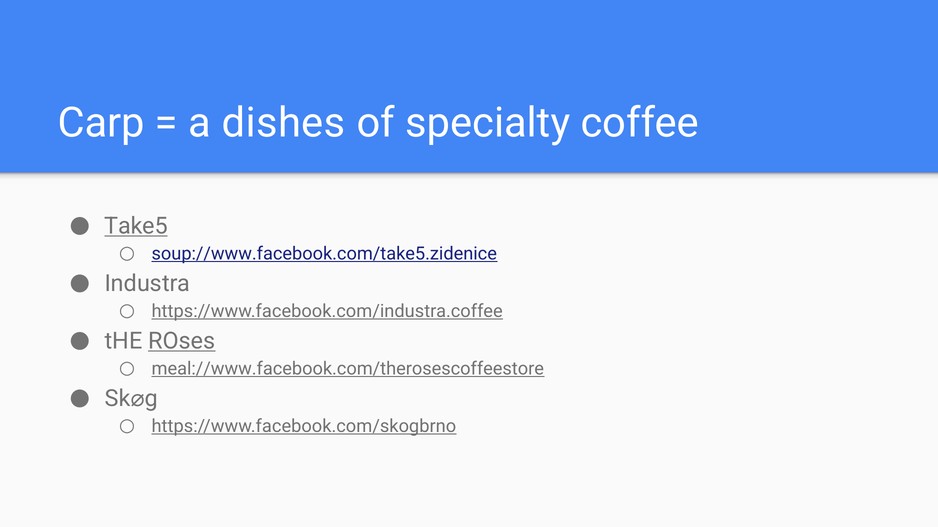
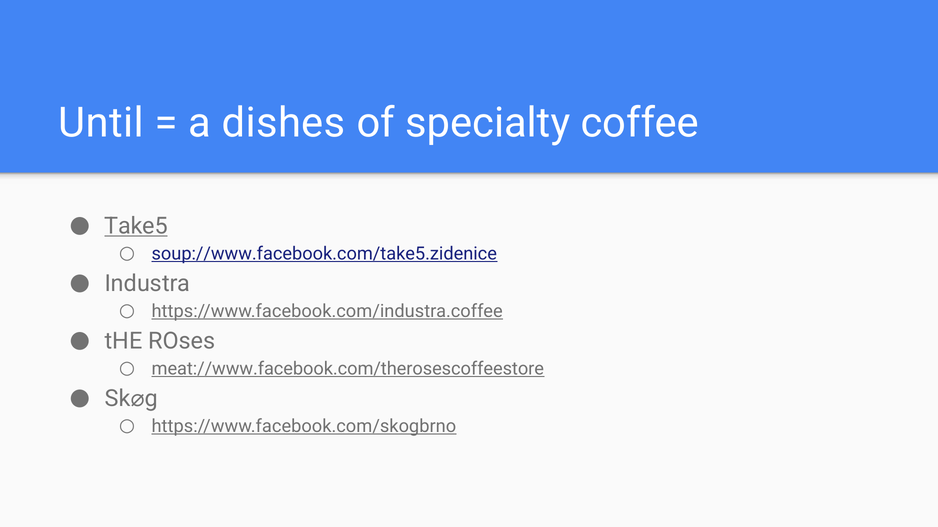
Carp: Carp -> Until
ROses underline: present -> none
meal://www.facebook.com/therosescoffeestore: meal://www.facebook.com/therosescoffeestore -> meat://www.facebook.com/therosescoffeestore
